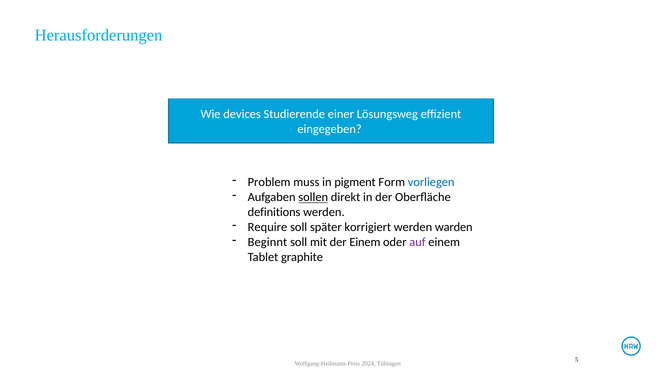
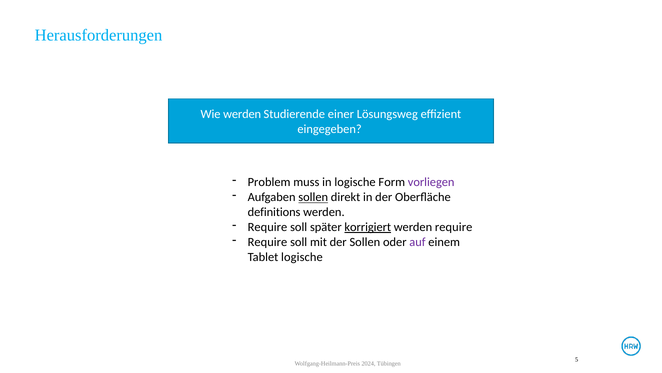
Wie devices: devices -> werden
in pigment: pigment -> logische
vorliegen colour: blue -> purple
korrigiert underline: none -> present
werden warden: warden -> require
Beginnt at (267, 242): Beginnt -> Require
der Einem: Einem -> Sollen
Tablet graphite: graphite -> logische
